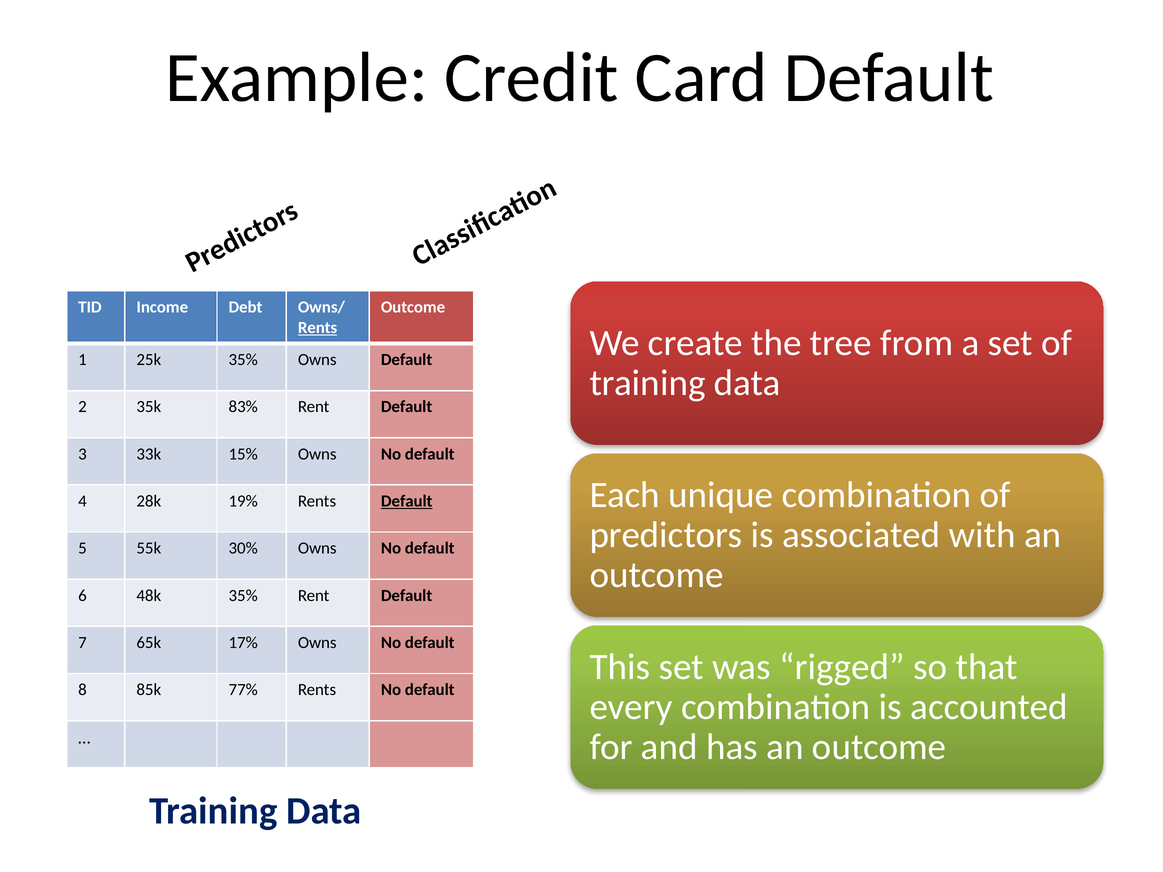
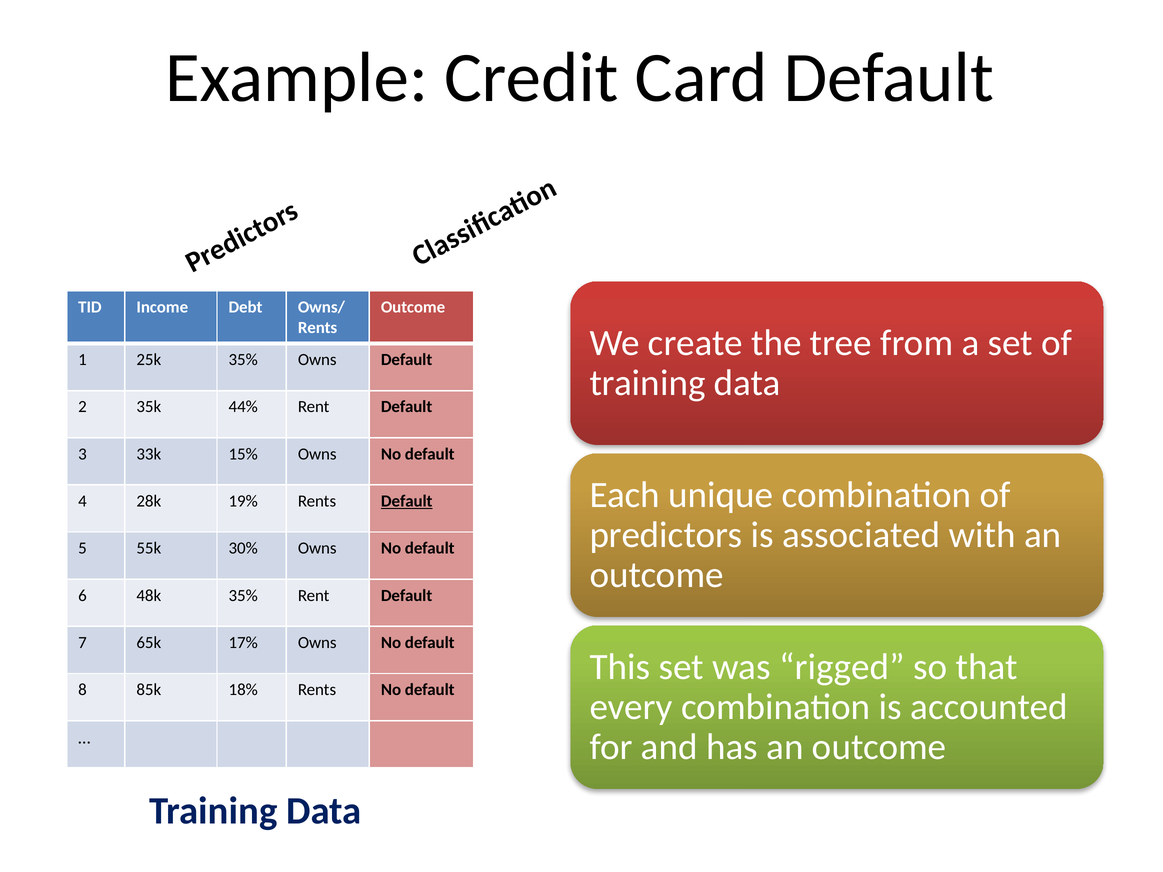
Rents at (318, 328) underline: present -> none
83%: 83% -> 44%
77%: 77% -> 18%
